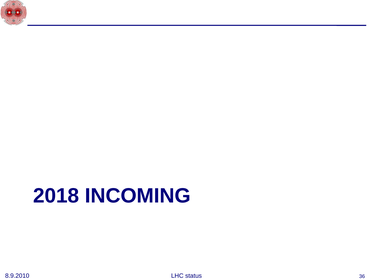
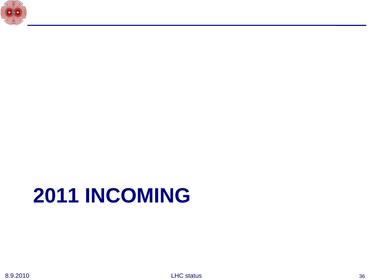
2018: 2018 -> 2011
